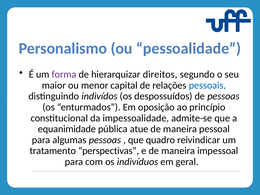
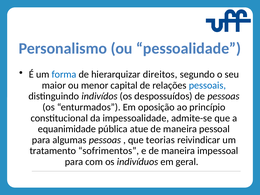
forma colour: purple -> blue
quadro: quadro -> teorias
perspectivas: perspectivas -> sofrimentos
